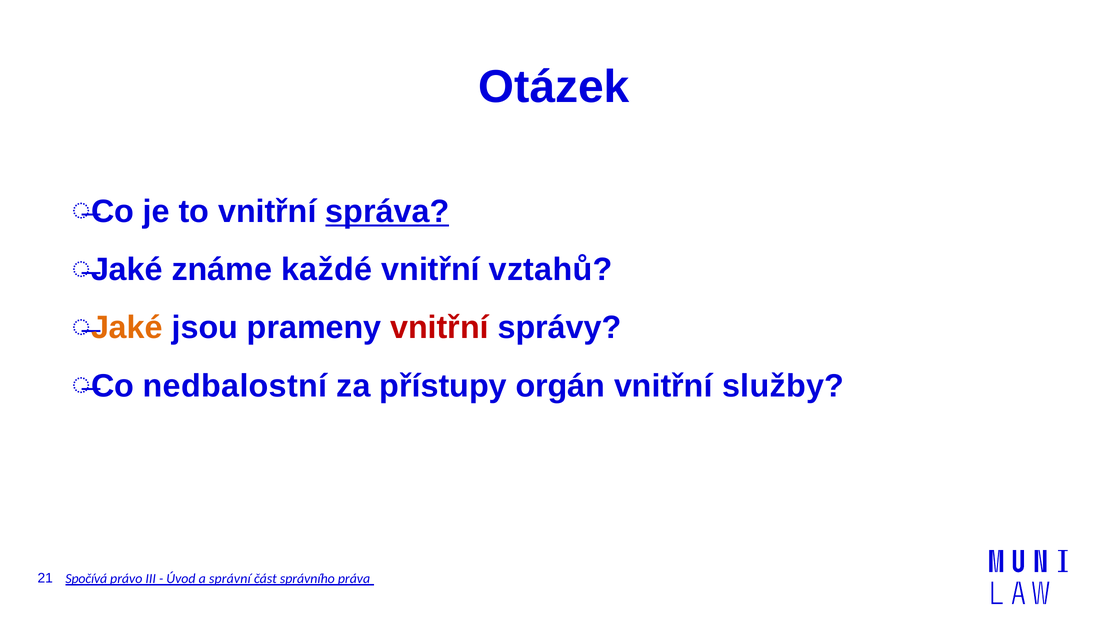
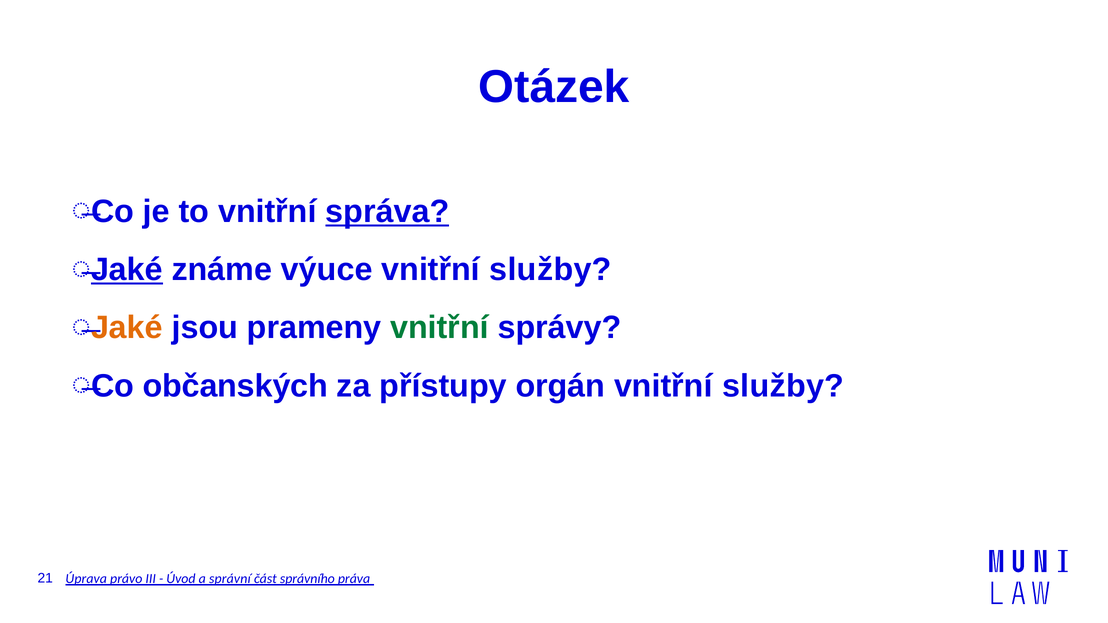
Jaké at (127, 270) underline: none -> present
každé: každé -> výuce
vztahů at (551, 270): vztahů -> služby
vnitřní at (439, 328) colour: red -> green
nedbalostní: nedbalostní -> občanských
Spočívá: Spočívá -> Úprava
